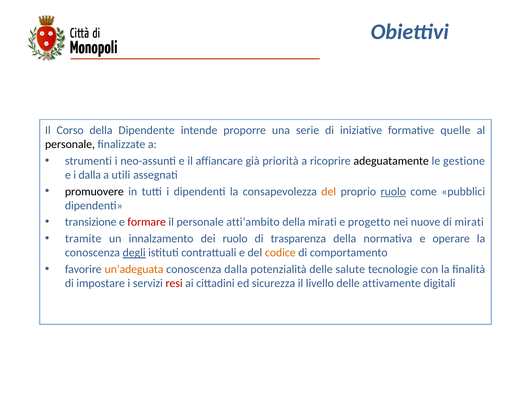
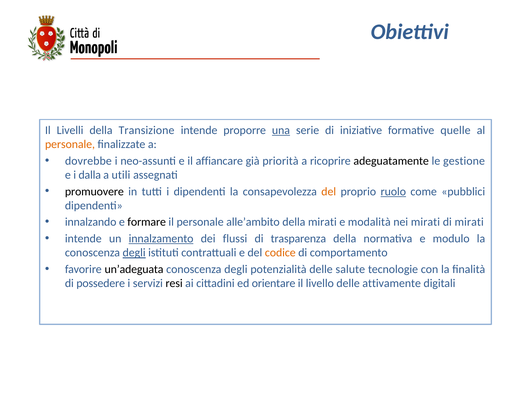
Corso: Corso -> Livelli
Dipendente: Dipendente -> Transizione
una underline: none -> present
personale at (70, 144) colour: black -> orange
strumenti: strumenti -> dovrebbe
transizione: transizione -> innalzando
formare colour: red -> black
atti’ambito: atti’ambito -> alle’ambito
progetto: progetto -> modalità
nei nuove: nuove -> mirati
tramite at (83, 239): tramite -> intende
innalzamento underline: none -> present
dei ruolo: ruolo -> flussi
operare: operare -> modulo
un’adeguata colour: orange -> black
dalla at (236, 269): dalla -> degli
impostare: impostare -> possedere
resi colour: red -> black
sicurezza: sicurezza -> orientare
